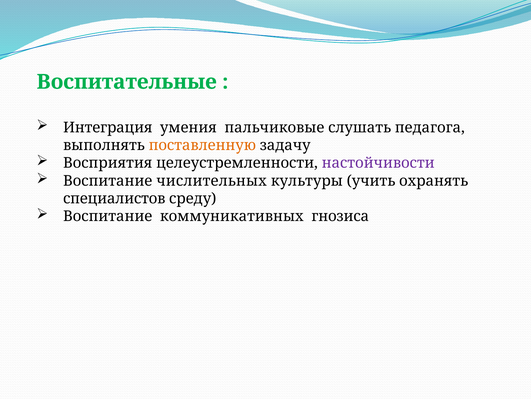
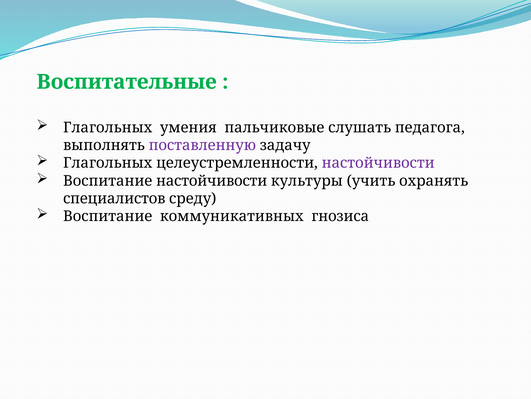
Интеграция at (108, 127): Интеграция -> Глагольных
поставленную colour: orange -> purple
Восприятия at (108, 163): Восприятия -> Глагольных
Воспитание числительных: числительных -> настойчивости
